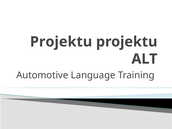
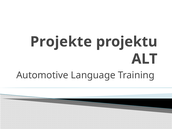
Projektu at (61, 42): Projektu -> Projekte
